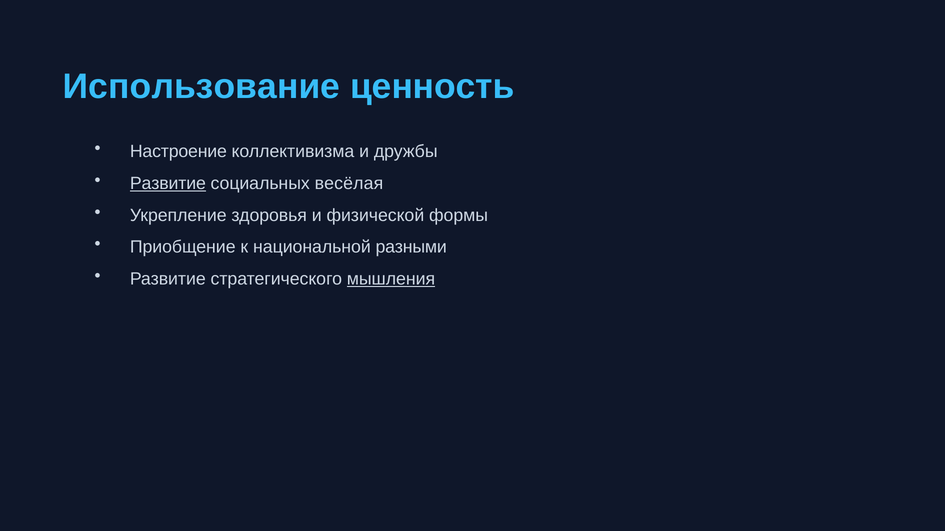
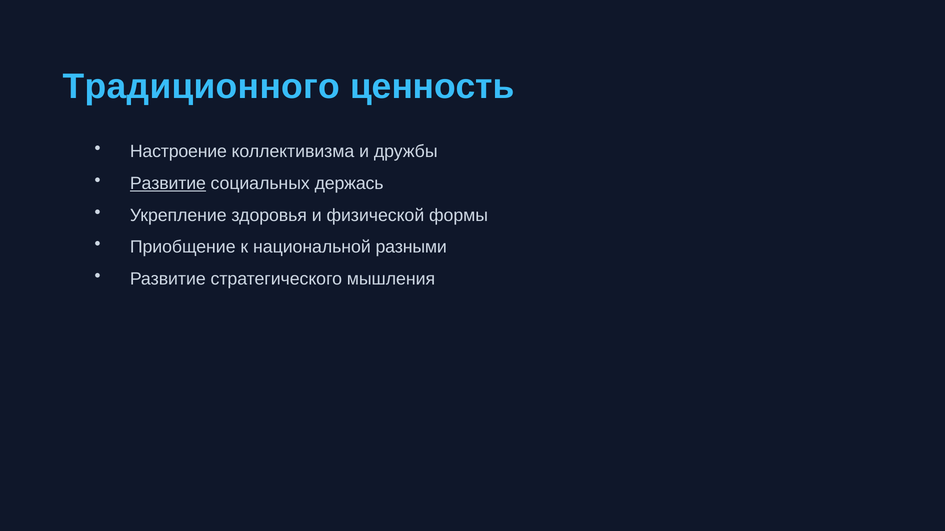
Использование: Использование -> Традиционного
весёлая: весёлая -> держась
мышления underline: present -> none
